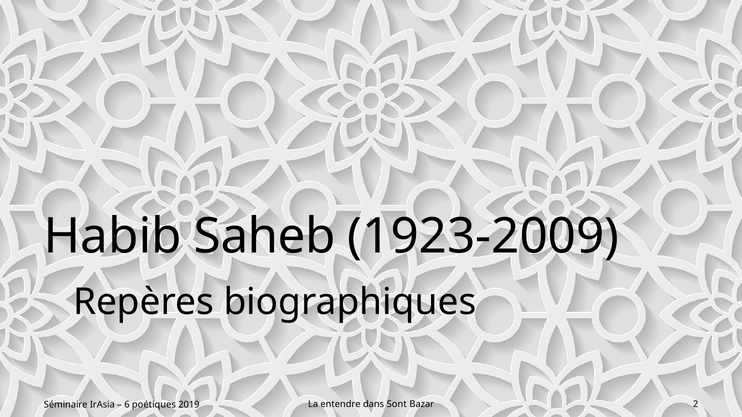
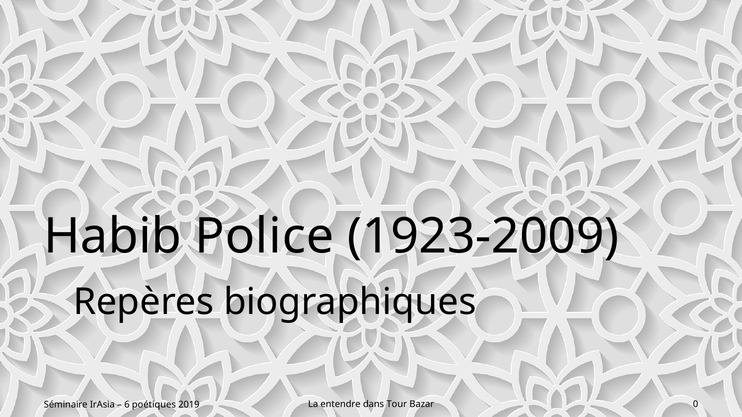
Saheb: Saheb -> Police
Sont: Sont -> Tour
2: 2 -> 0
